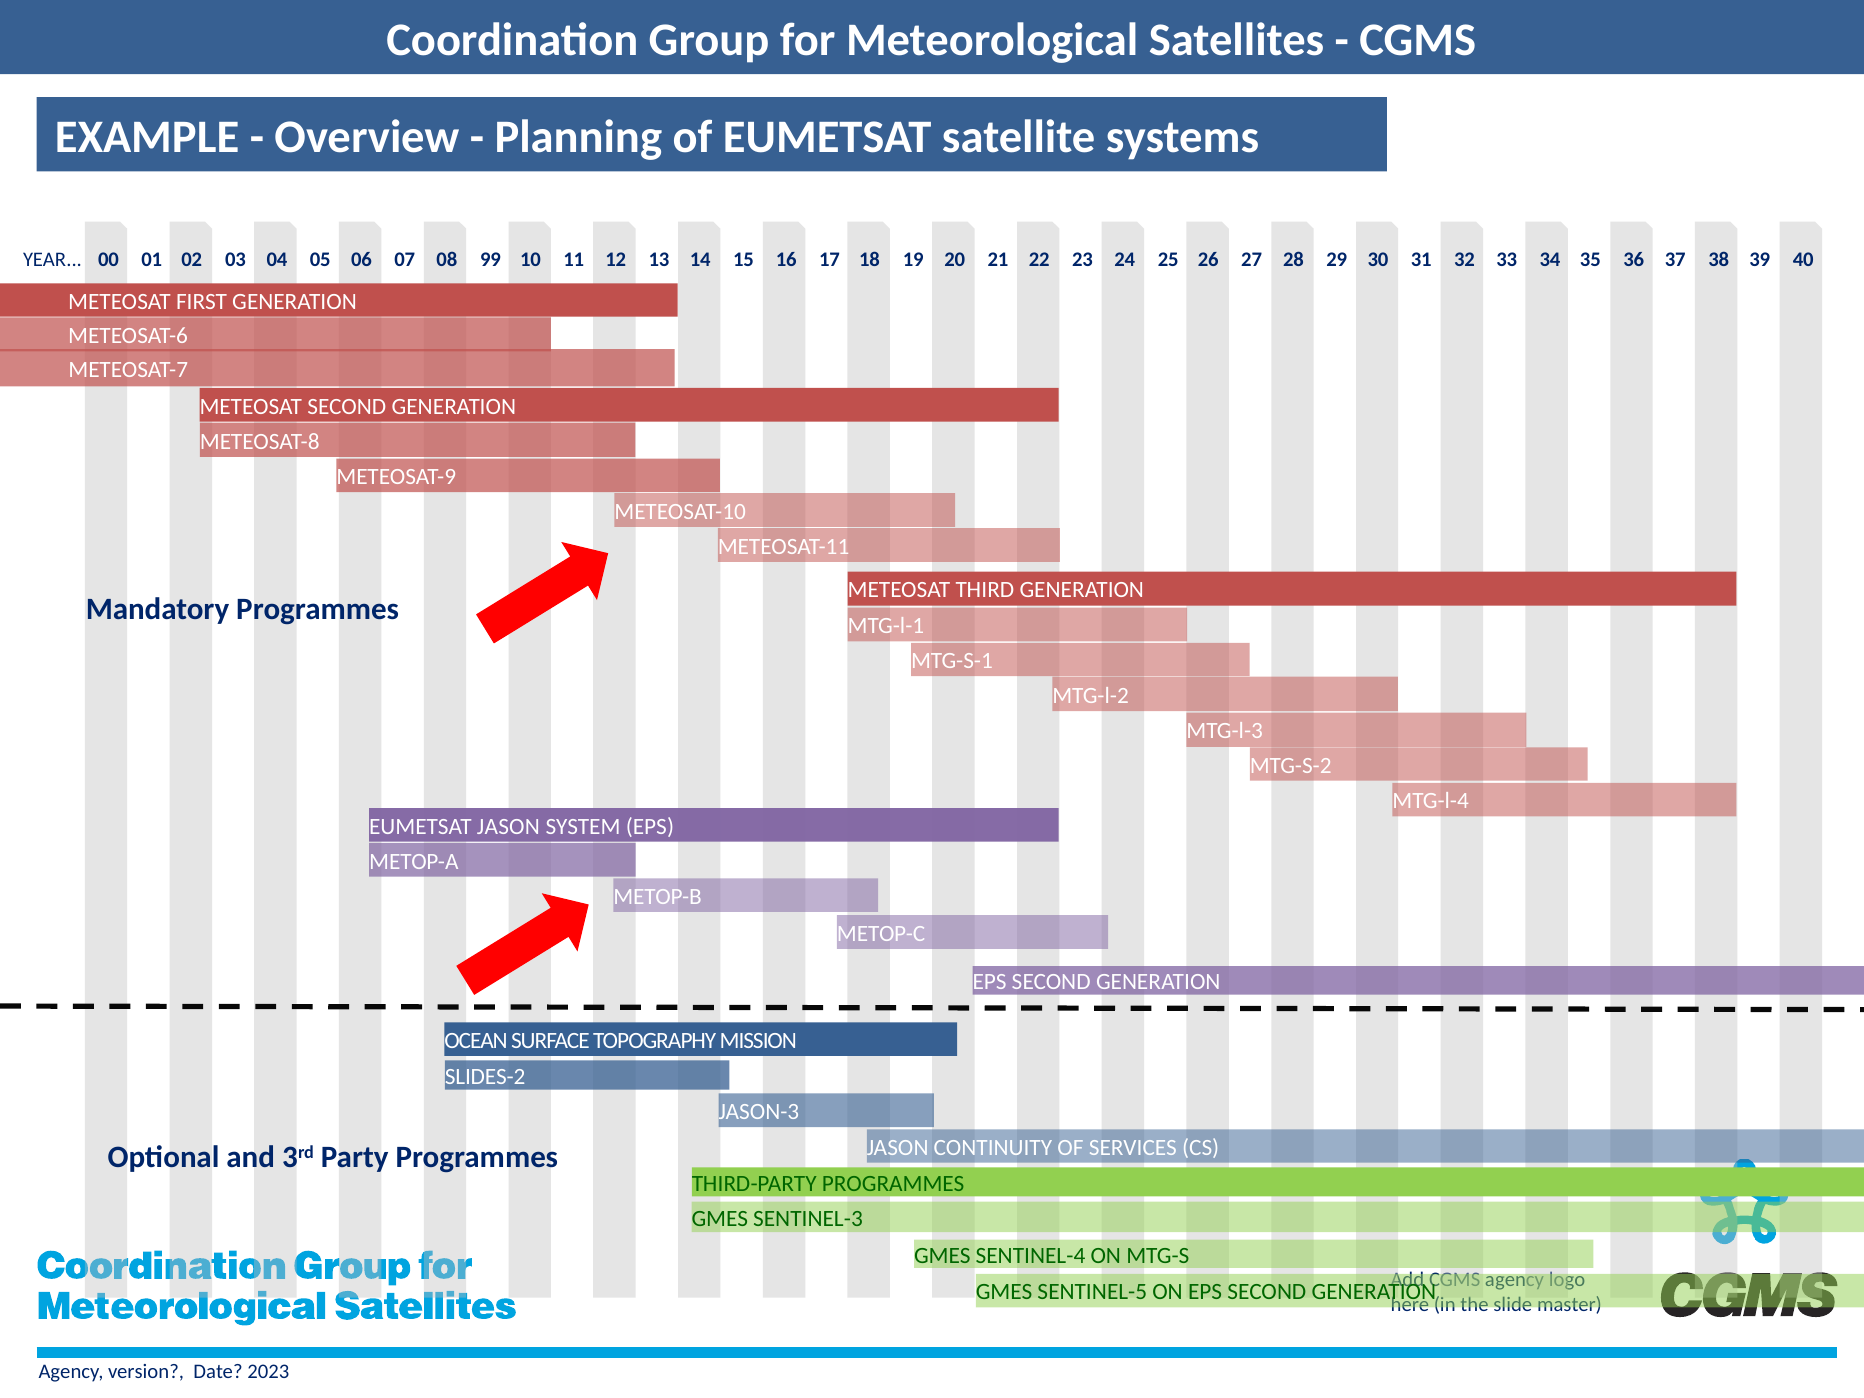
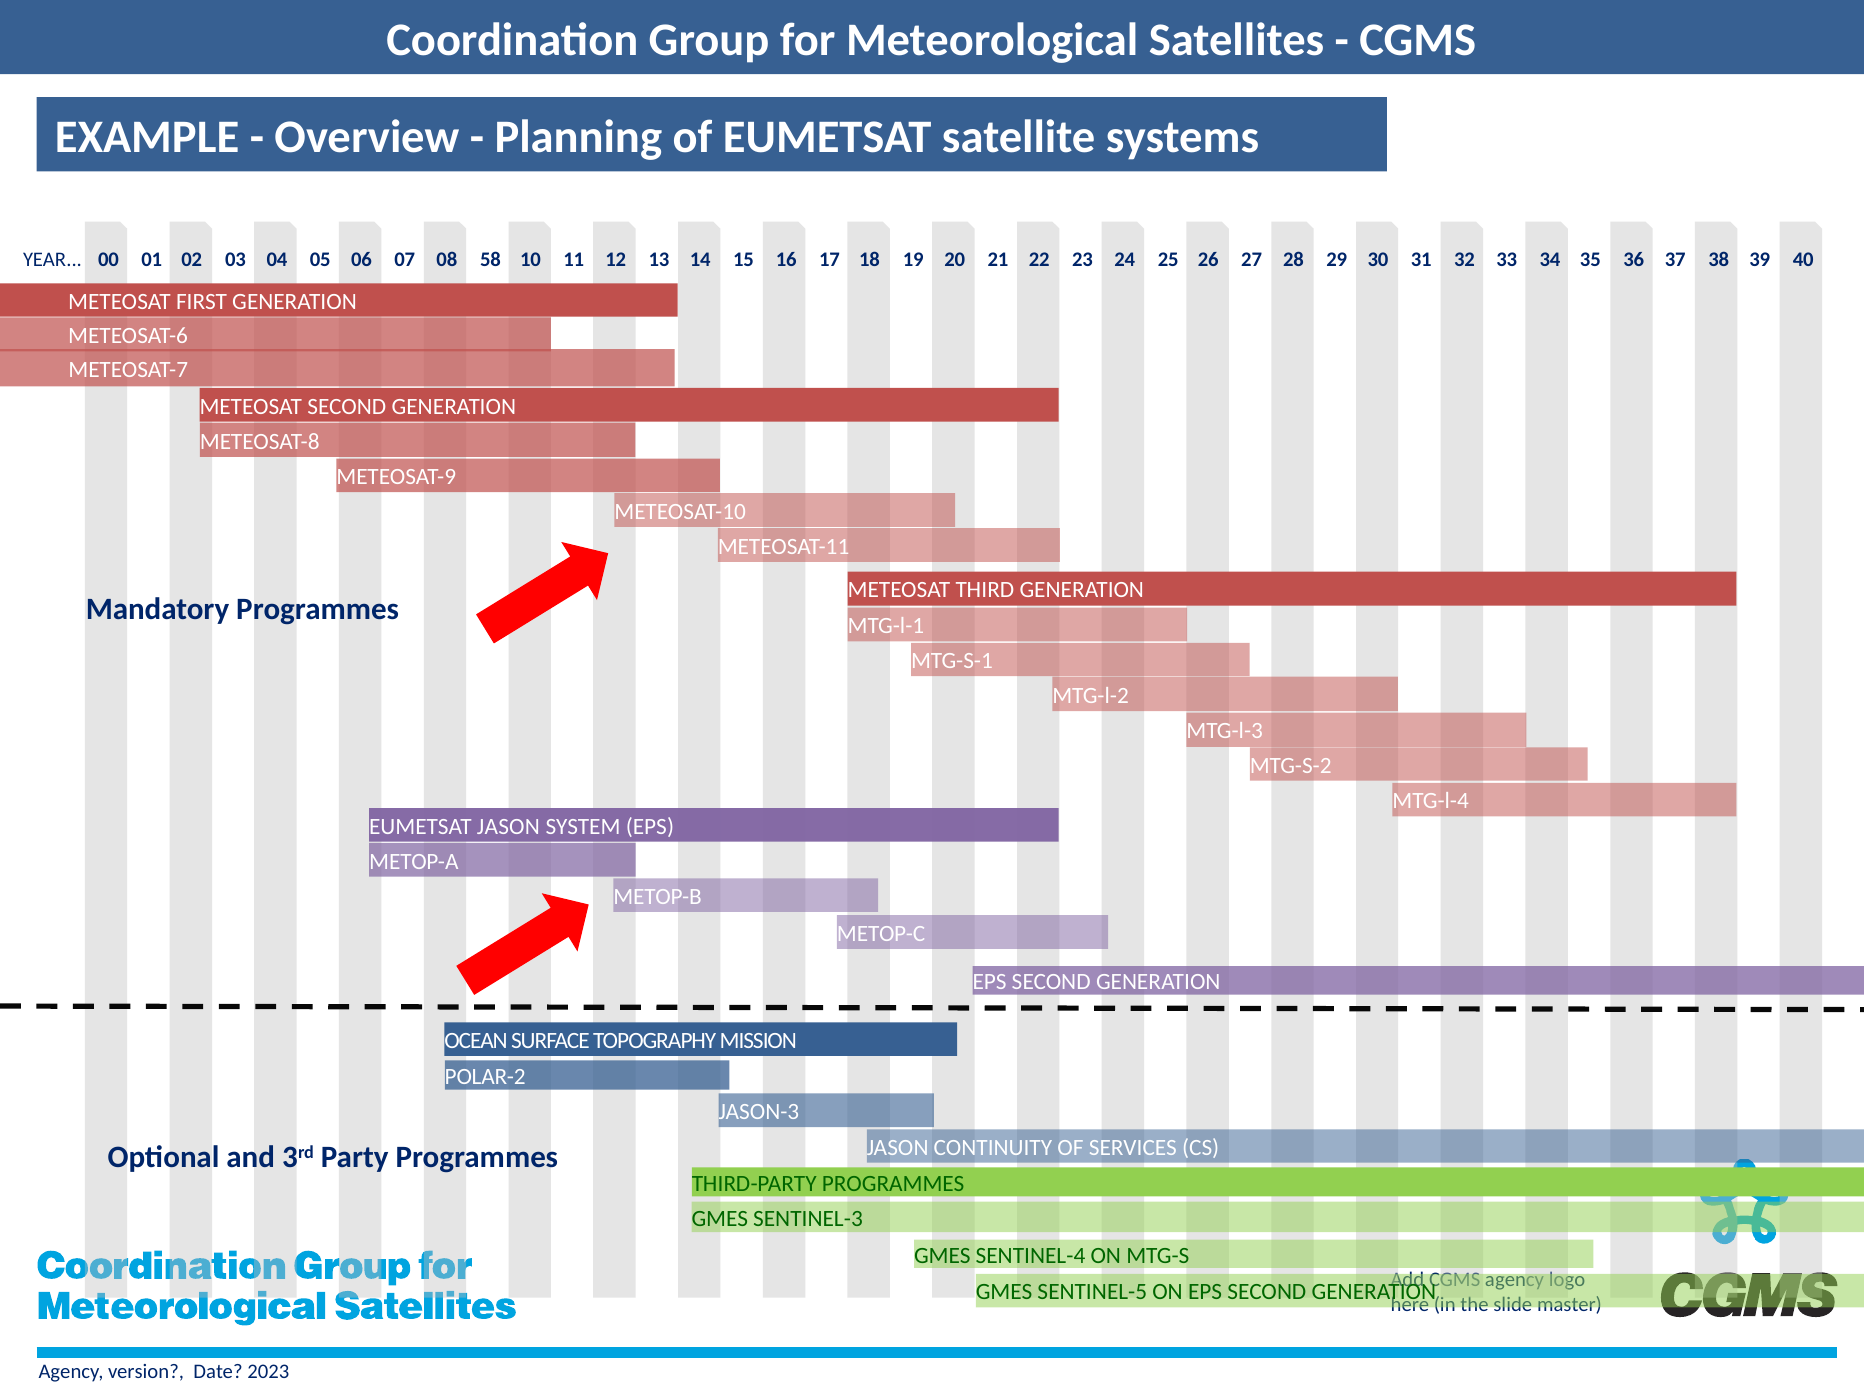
99: 99 -> 58
SLIDES-2: SLIDES-2 -> POLAR-2
